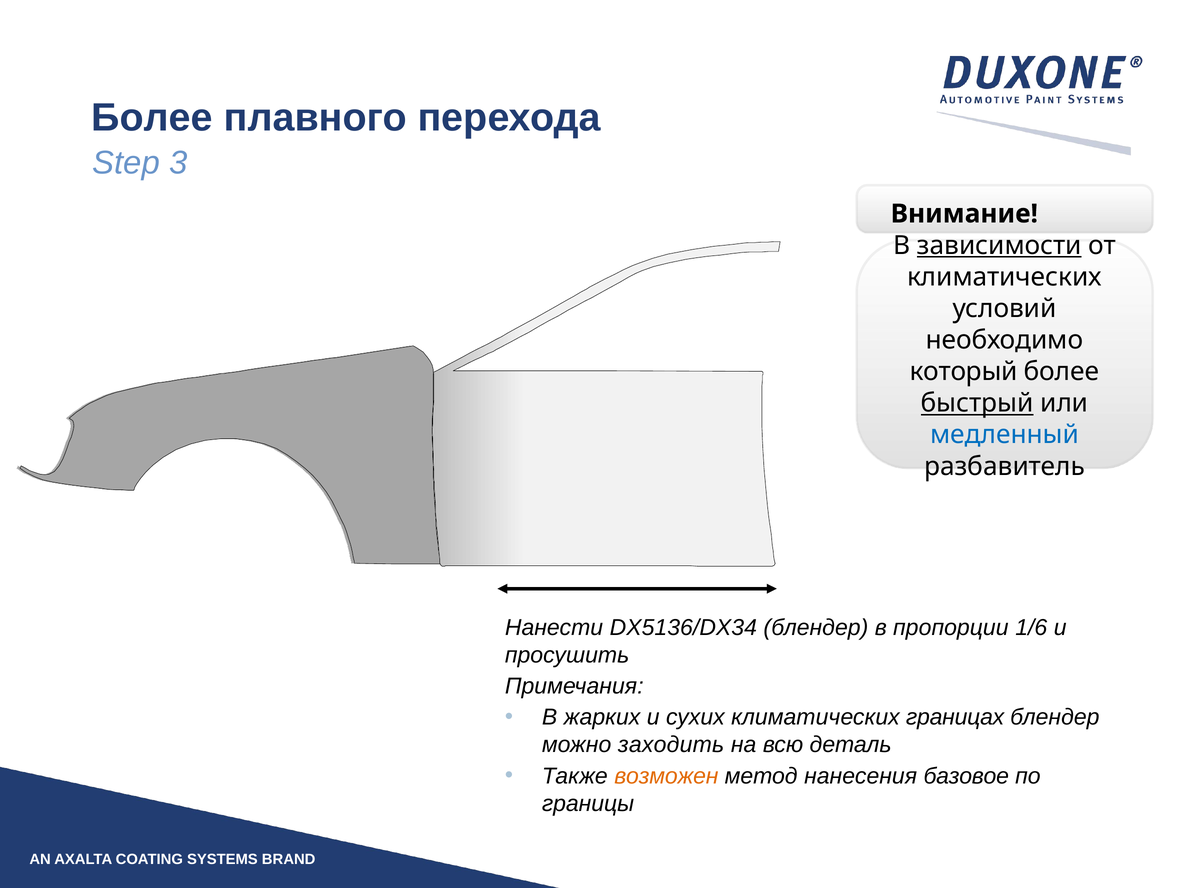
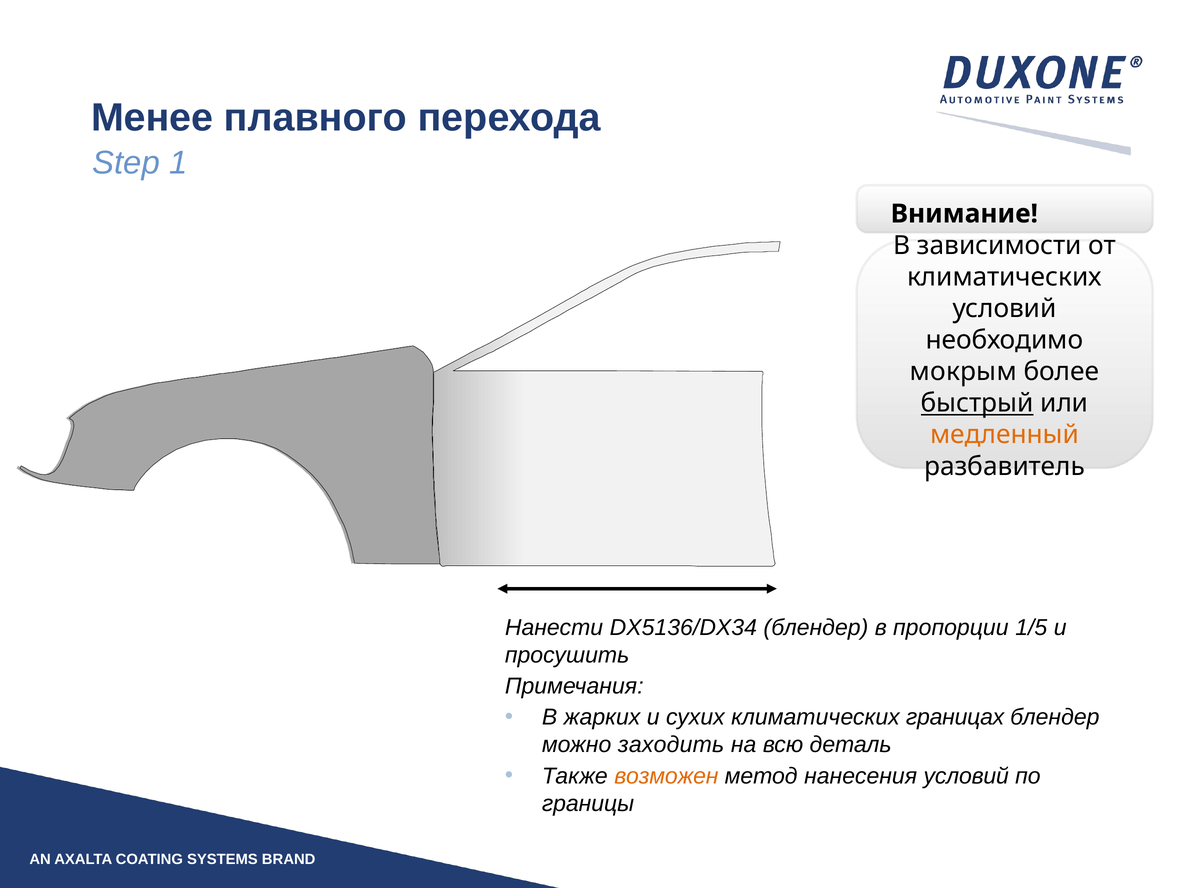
Более at (152, 118): Более -> Менее
3: 3 -> 1
зависимости underline: present -> none
который: который -> мокрым
медленный colour: blue -> orange
1/6: 1/6 -> 1/5
нанесения базовое: базовое -> условий
